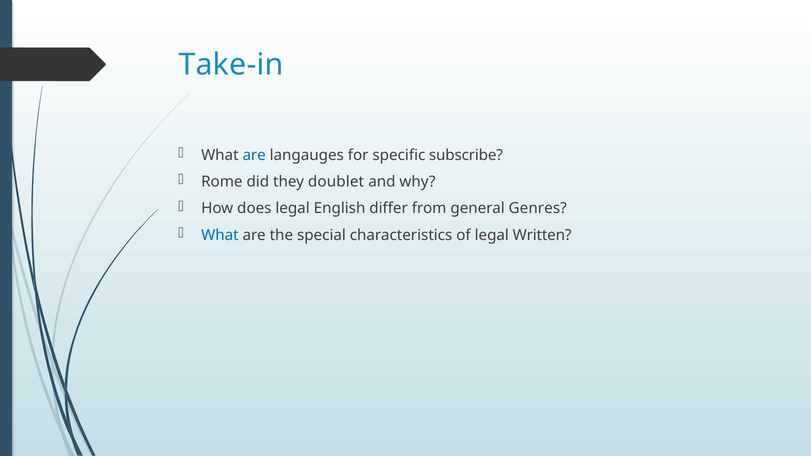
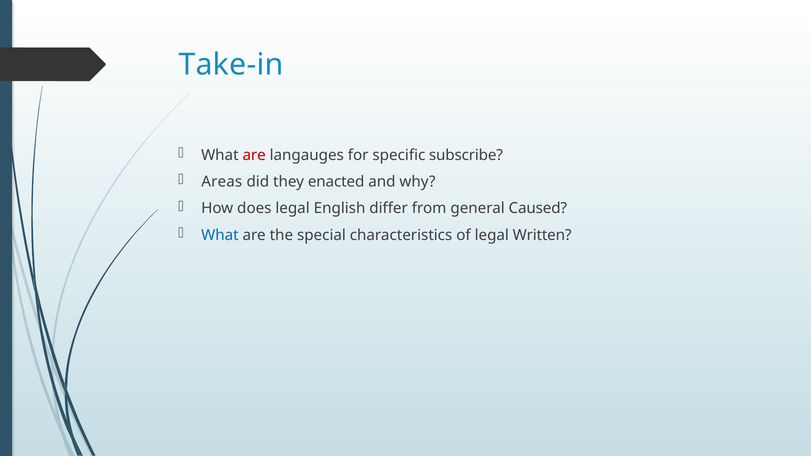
are at (254, 155) colour: blue -> red
Rome: Rome -> Areas
doublet: doublet -> enacted
Genres: Genres -> Caused
